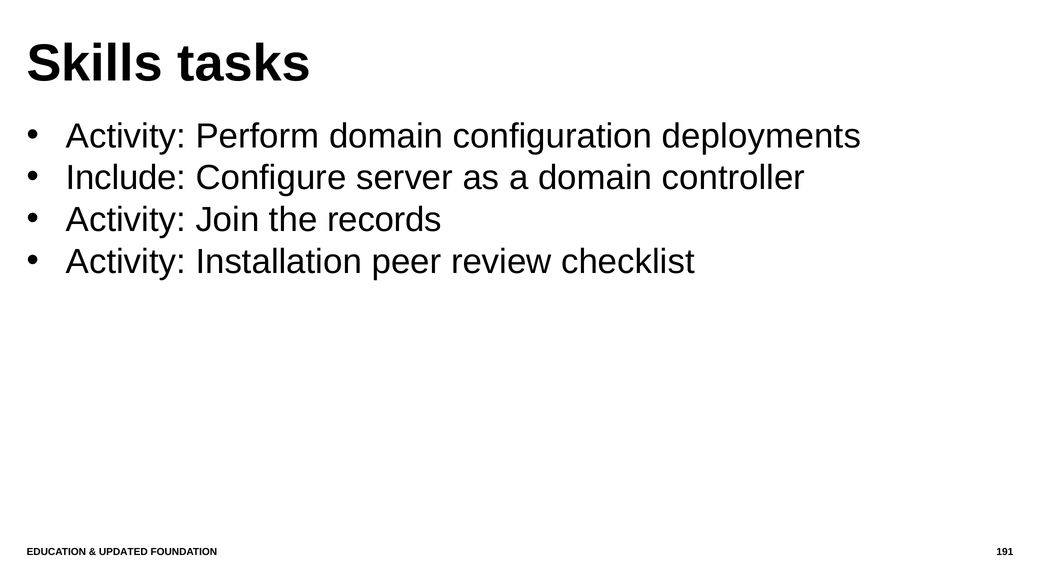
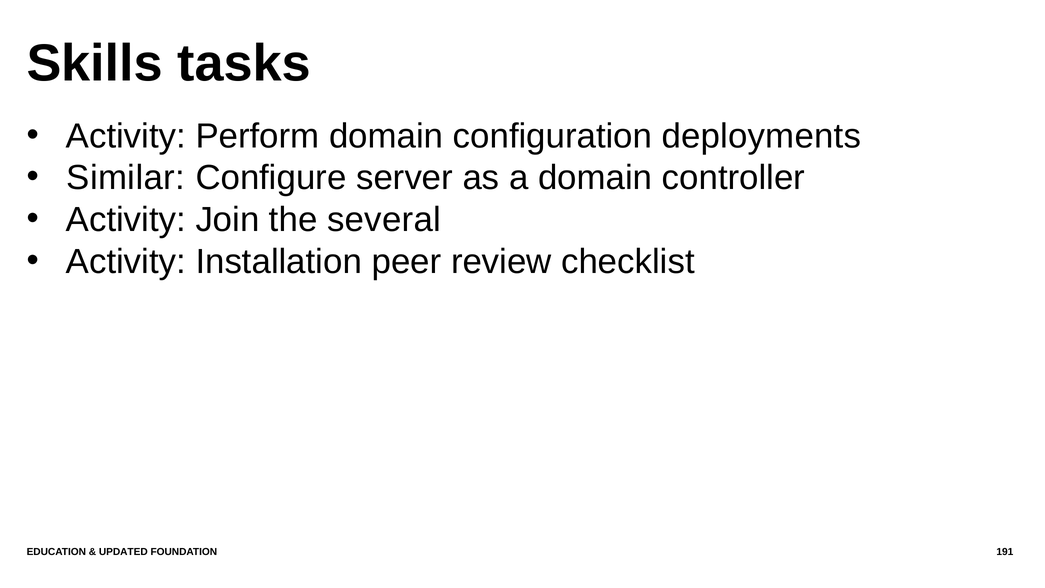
Include: Include -> Similar
records: records -> several
